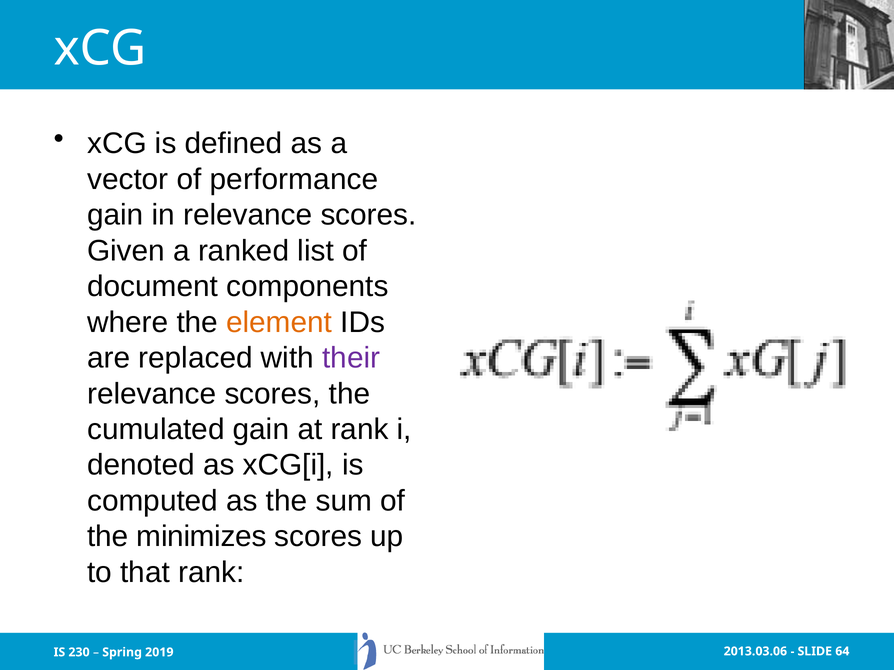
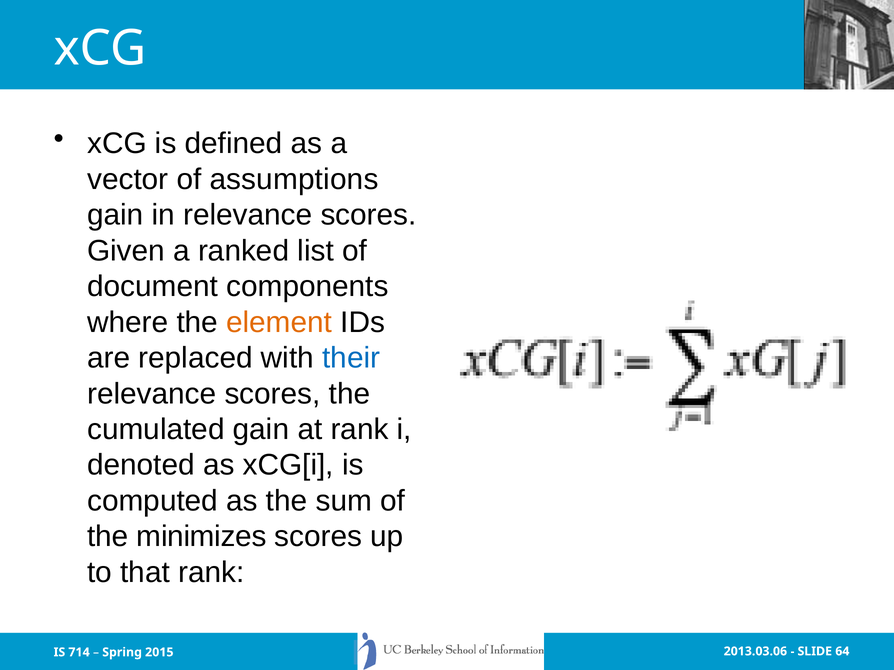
performance: performance -> assumptions
their colour: purple -> blue
230: 230 -> 714
2019: 2019 -> 2015
